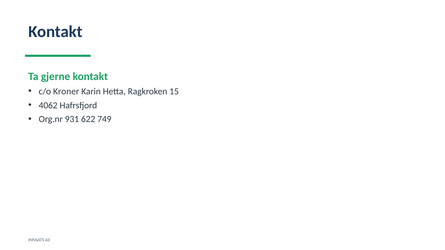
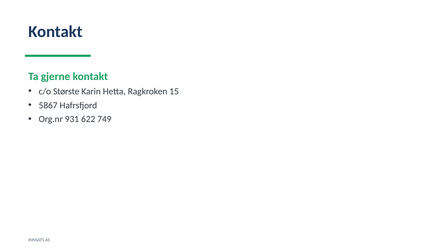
Kroner: Kroner -> Største
4062: 4062 -> 5867
